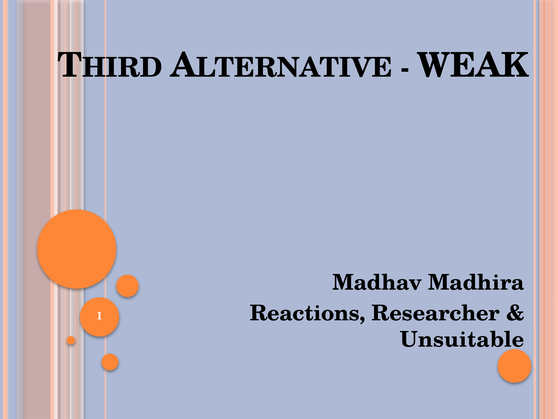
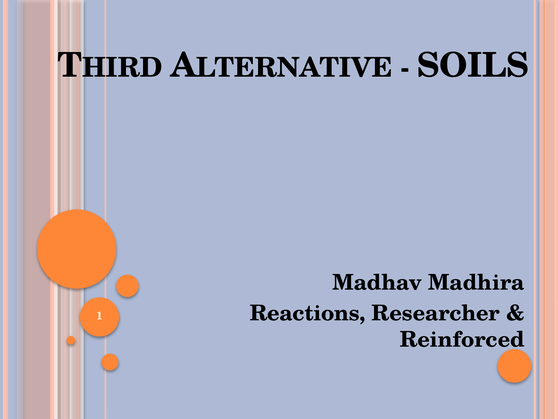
WEAK: WEAK -> SOILS
Unsuitable: Unsuitable -> Reinforced
